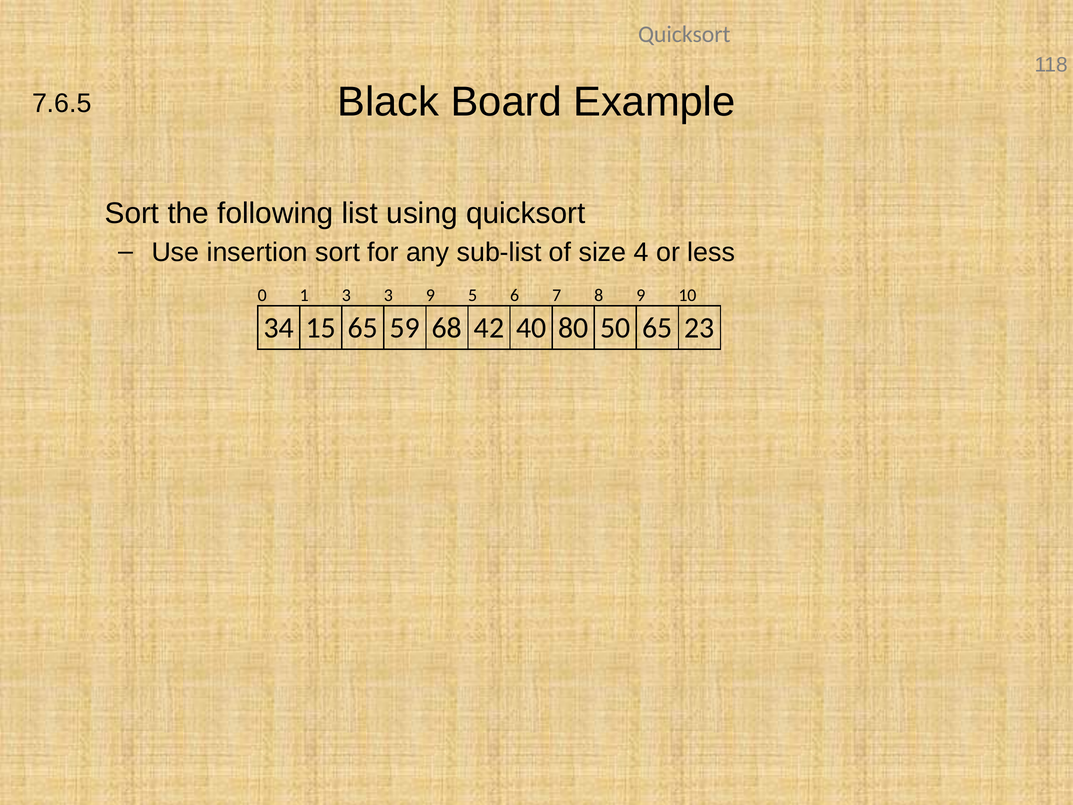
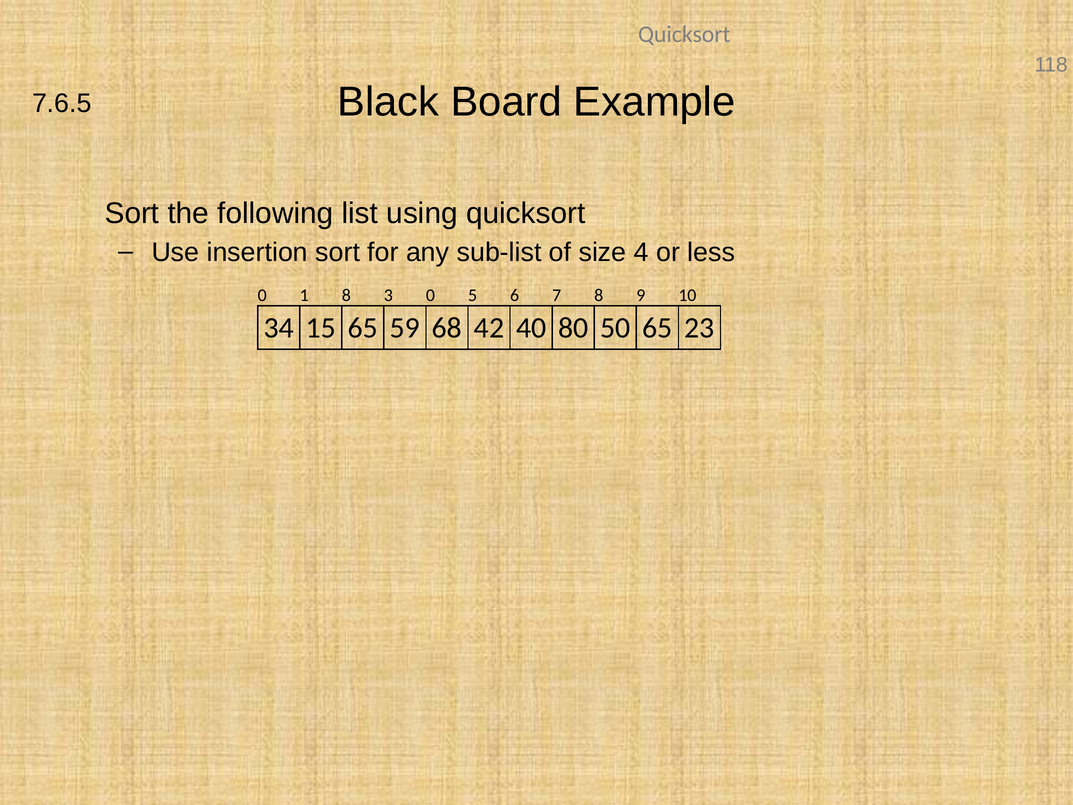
1 3: 3 -> 8
3 9: 9 -> 0
